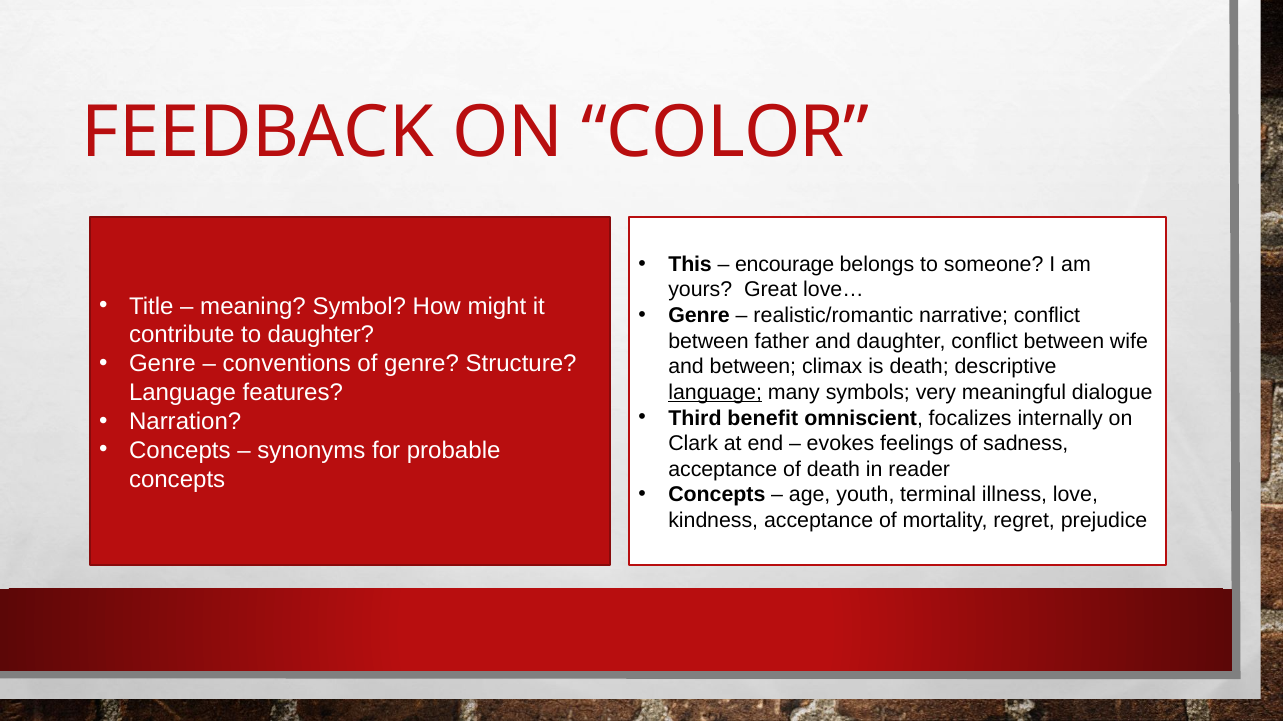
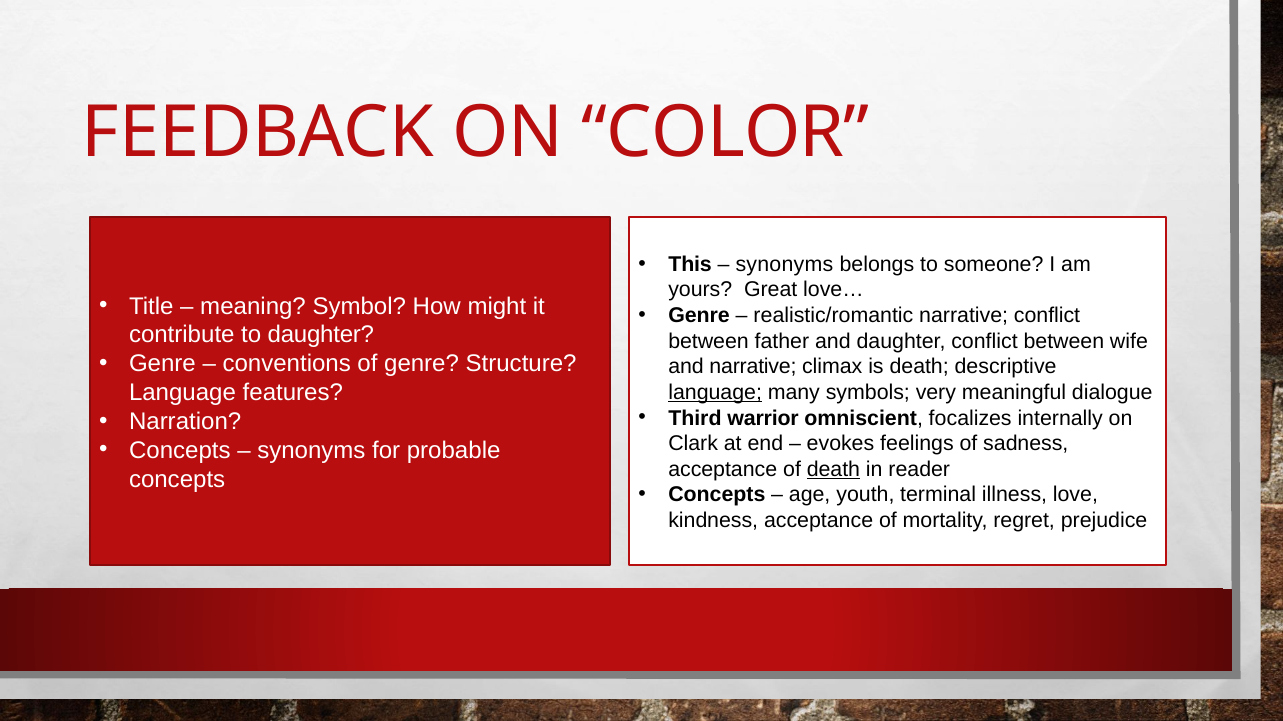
encourage at (785, 265): encourage -> synonyms
and between: between -> narrative
benefit: benefit -> warrior
death at (833, 470) underline: none -> present
